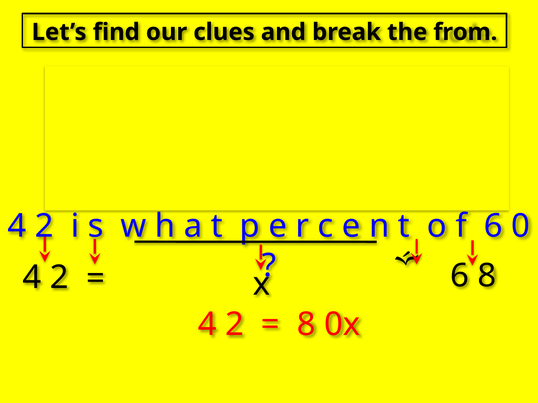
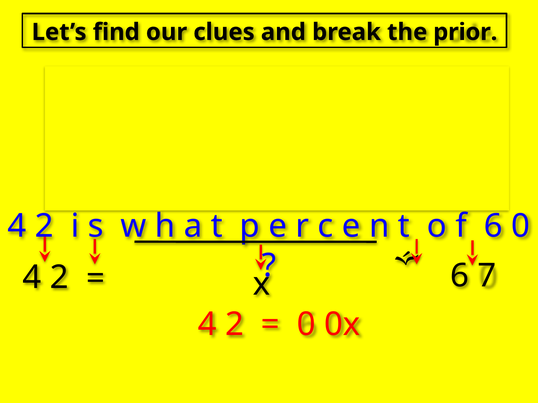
from: from -> prior
6 8: 8 -> 7
8 at (306, 325): 8 -> 0
